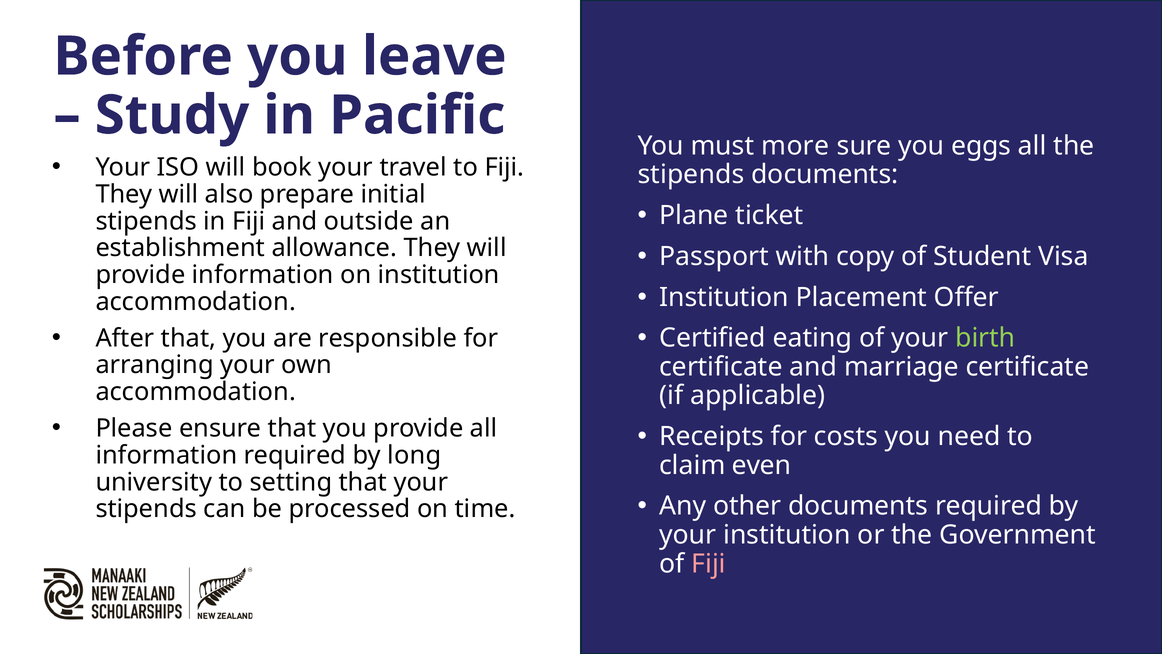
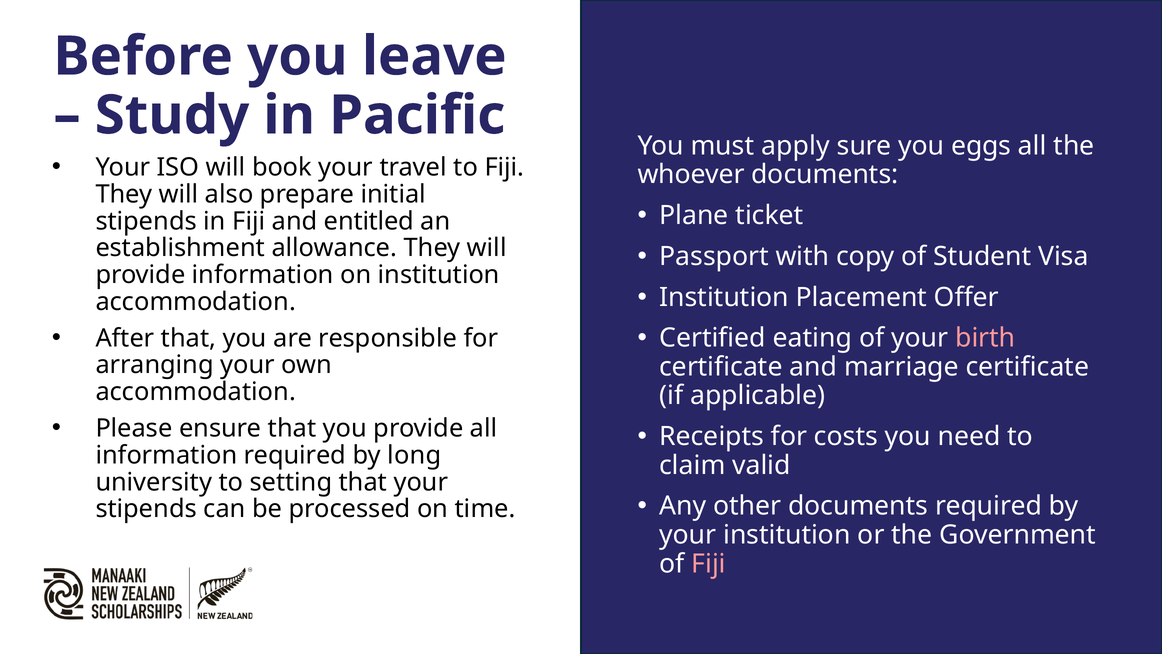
more: more -> apply
stipends at (691, 174): stipends -> whoever
outside: outside -> entitled
birth colour: light green -> pink
even: even -> valid
